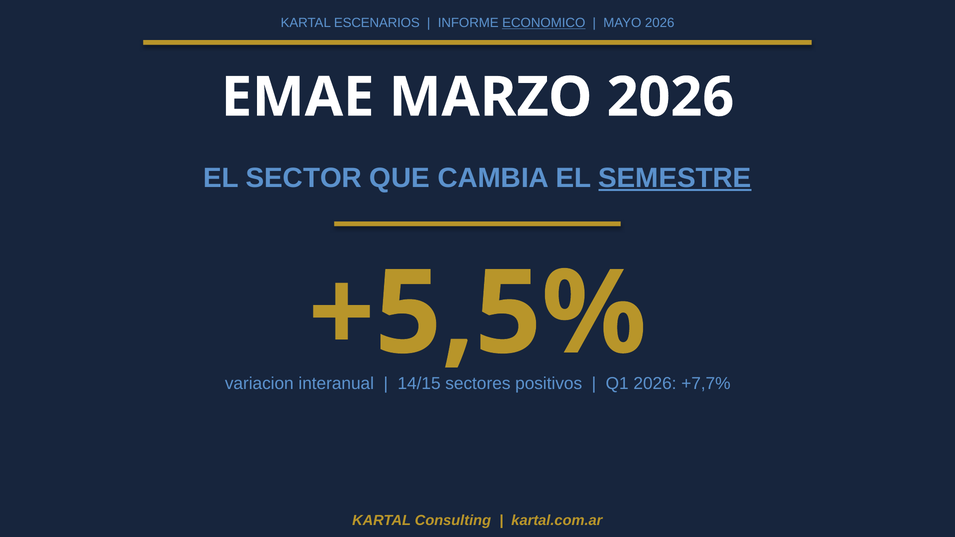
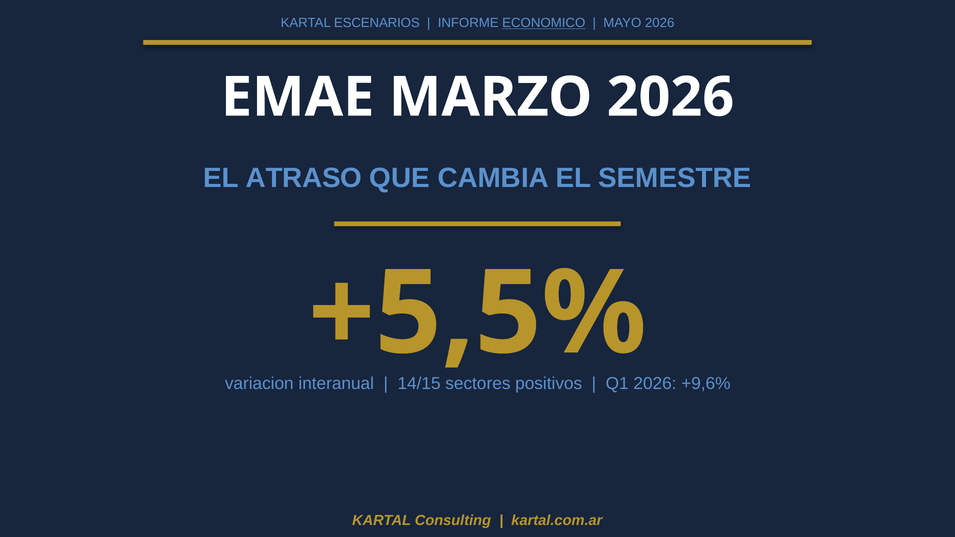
SECTOR: SECTOR -> ATRASO
SEMESTRE underline: present -> none
+7,7%: +7,7% -> +9,6%
